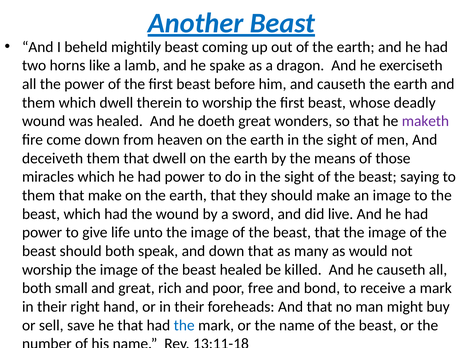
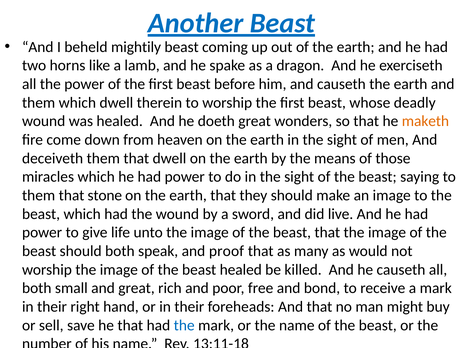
maketh colour: purple -> orange
that make: make -> stone
and down: down -> proof
